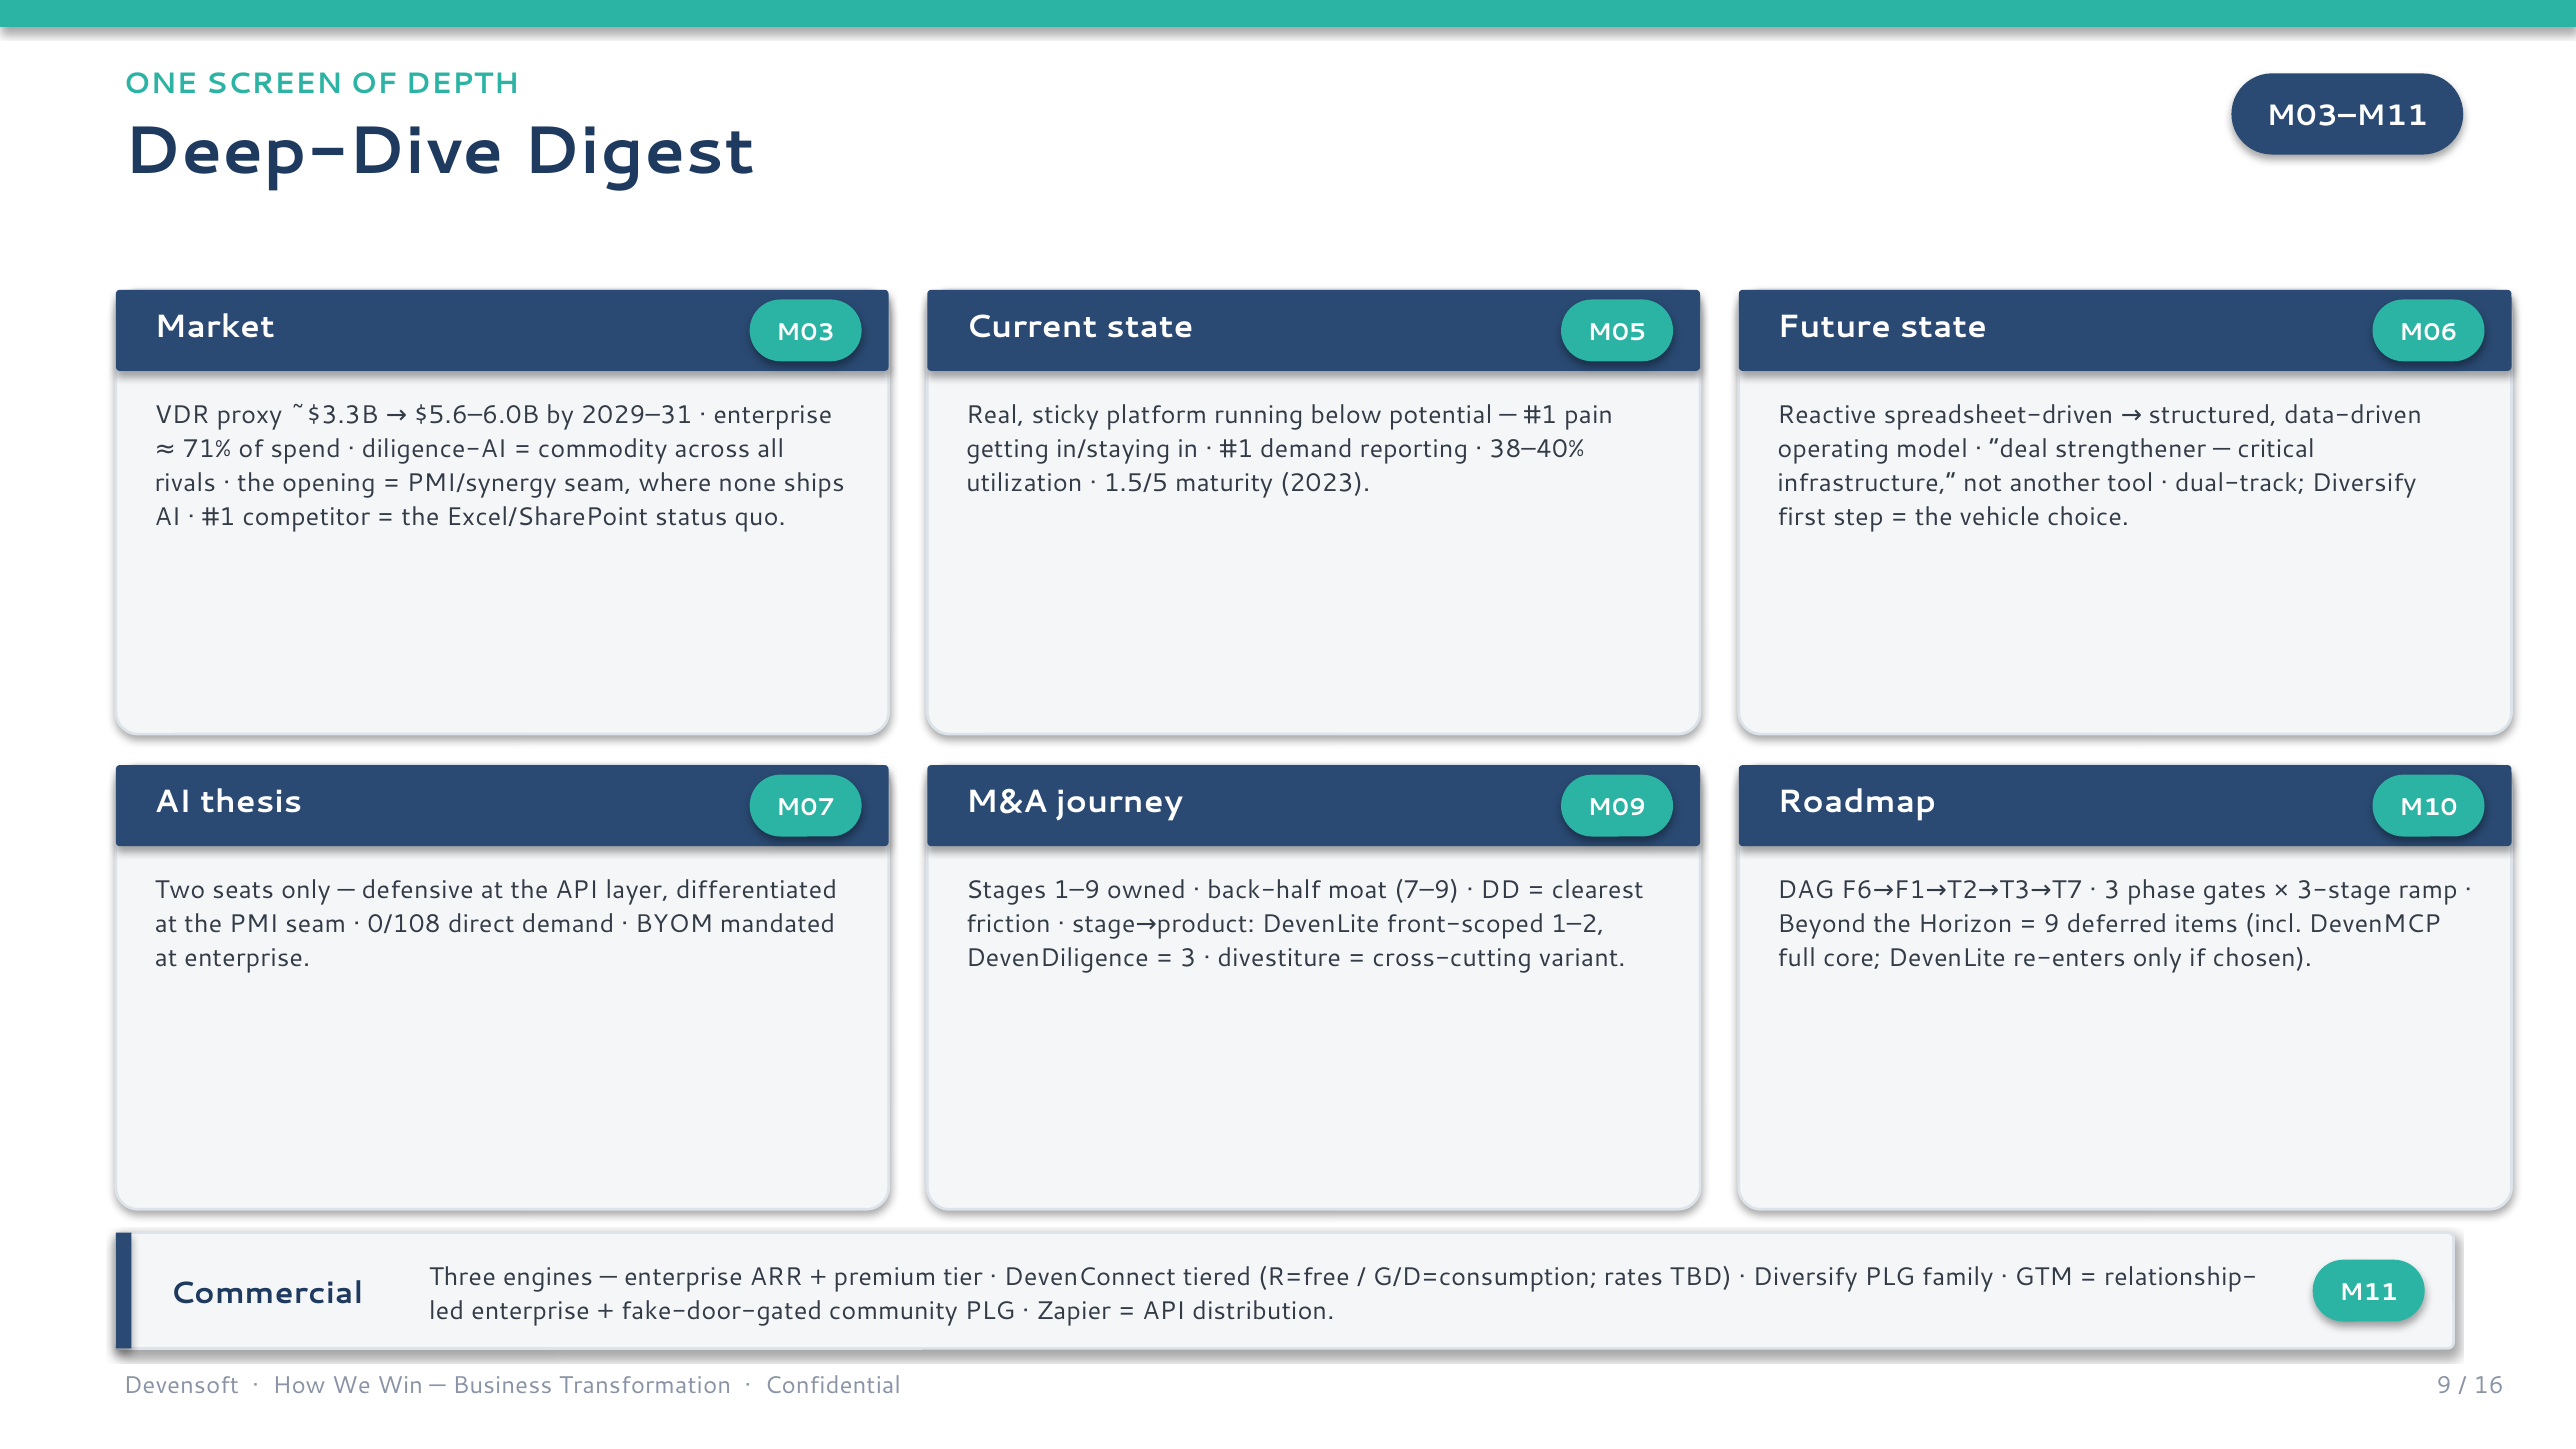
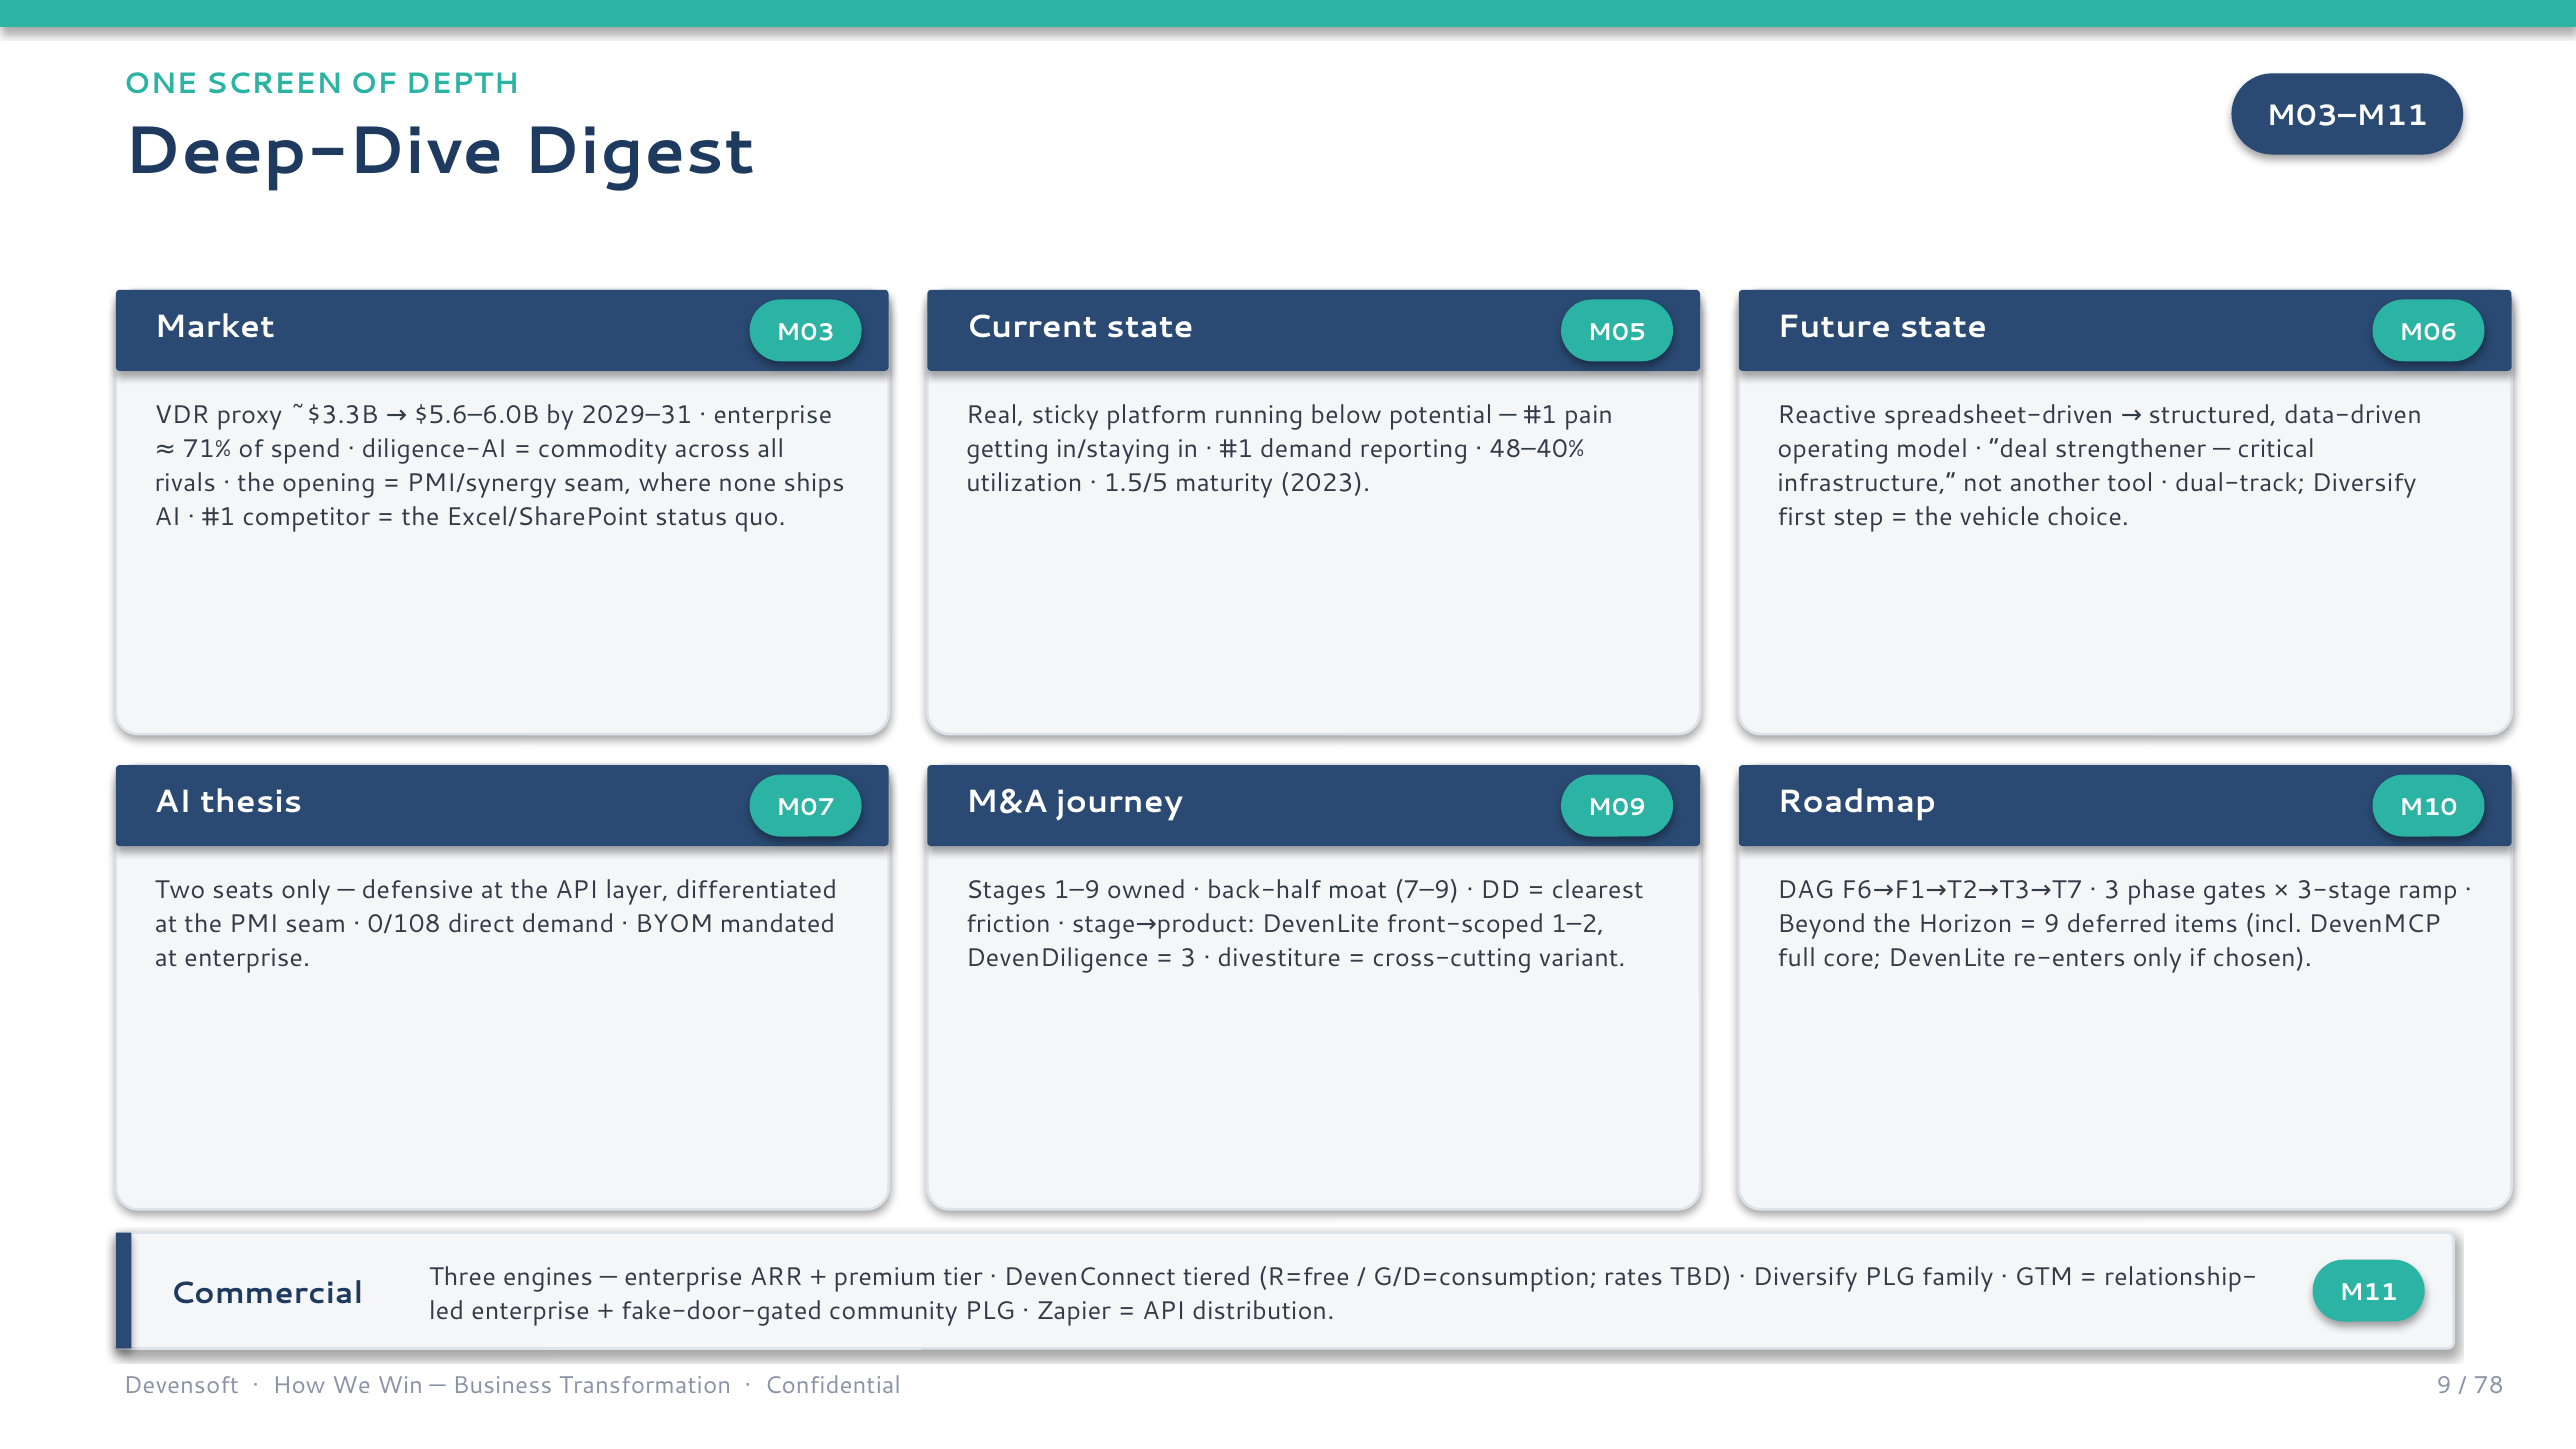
38–40%: 38–40% -> 48–40%
16: 16 -> 78
